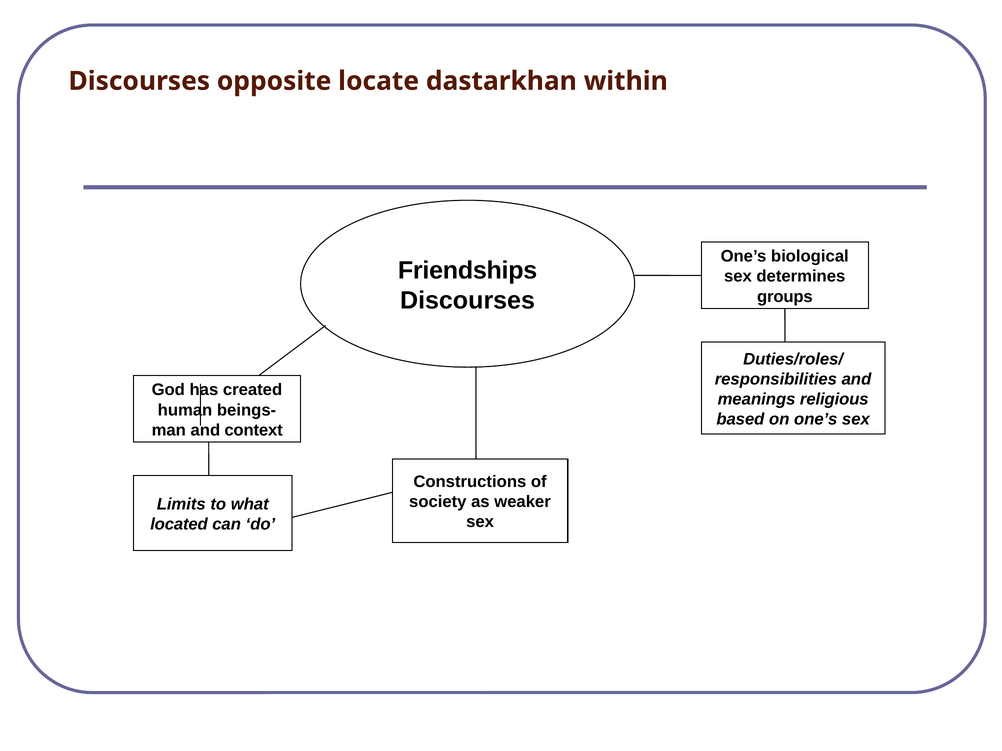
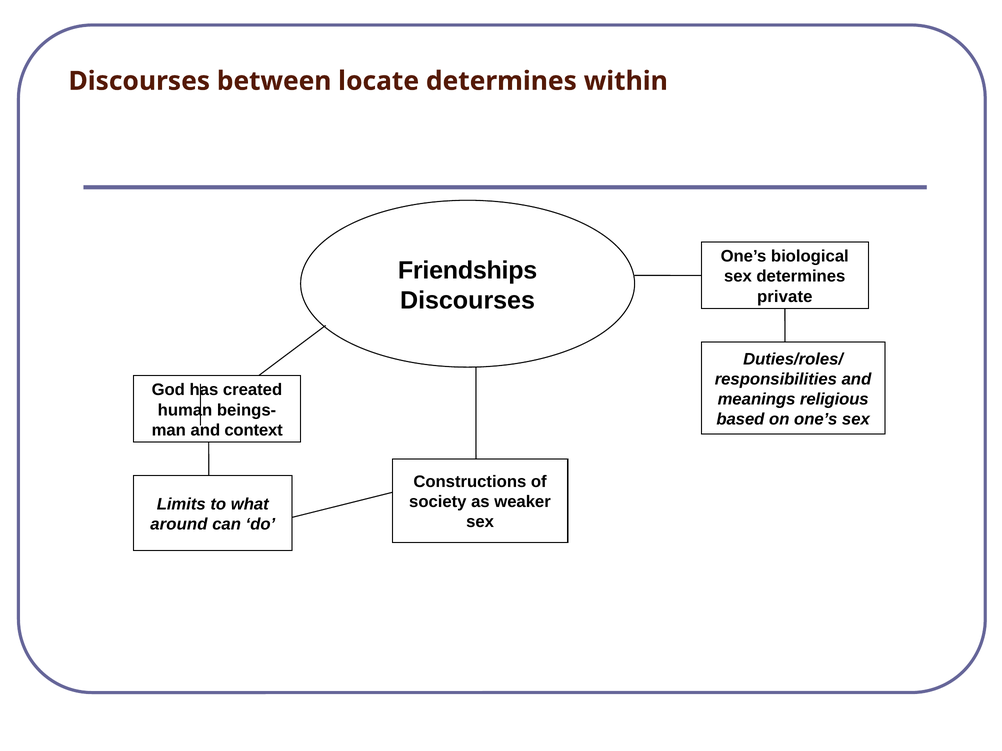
opposite: opposite -> between
locate dastarkhan: dastarkhan -> determines
groups: groups -> private
located: located -> around
